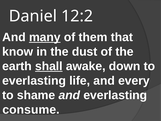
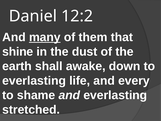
know: know -> shine
shall underline: present -> none
consume: consume -> stretched
